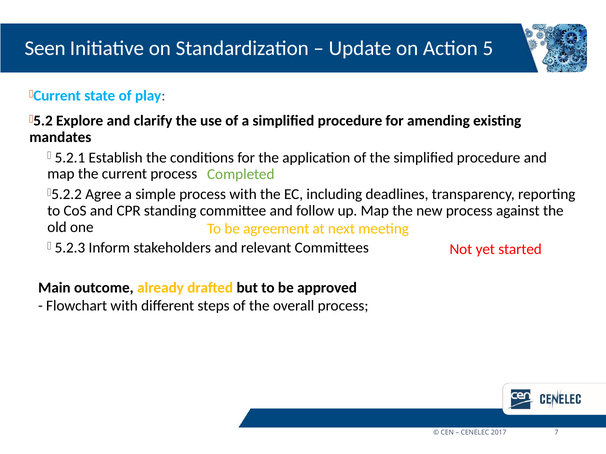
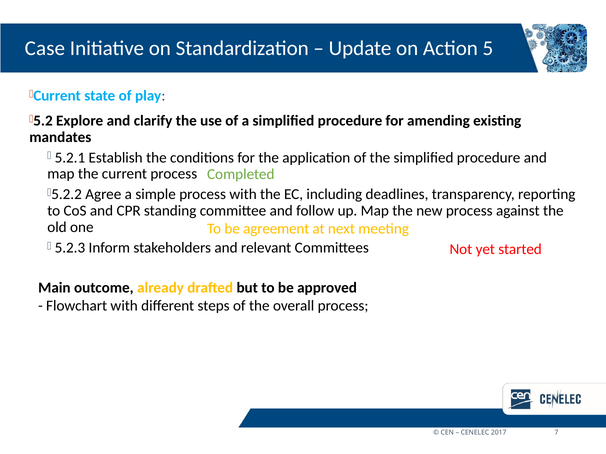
Seen: Seen -> Case
